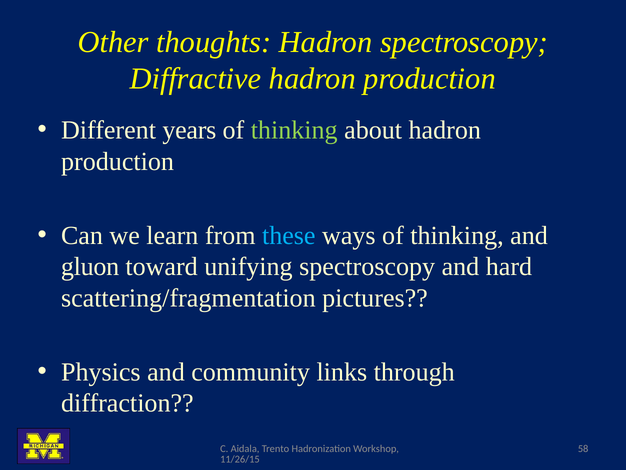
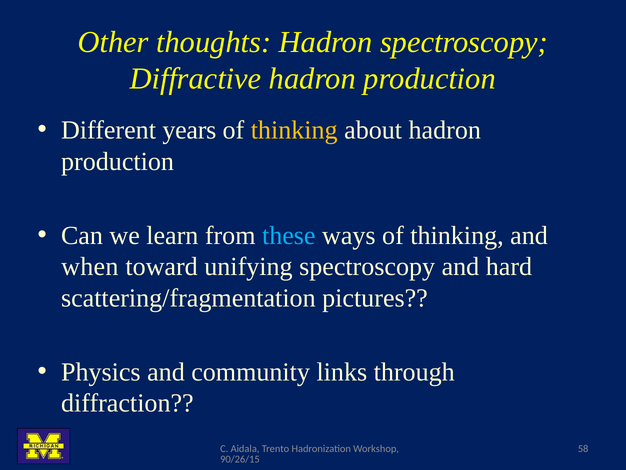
thinking at (294, 130) colour: light green -> yellow
gluon: gluon -> when
11/26/15: 11/26/15 -> 90/26/15
